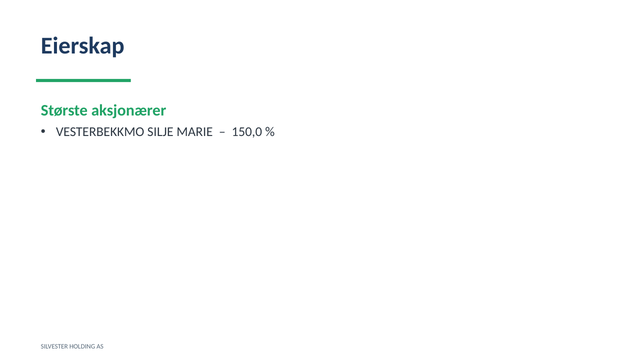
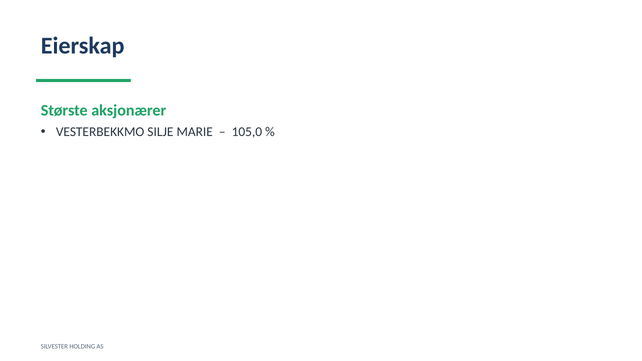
150,0: 150,0 -> 105,0
